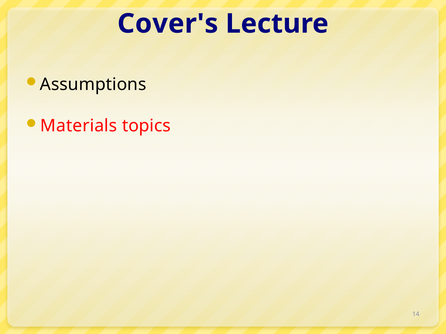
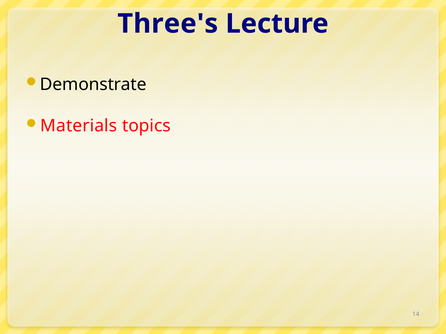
Cover's: Cover's -> Three's
Assumptions: Assumptions -> Demonstrate
